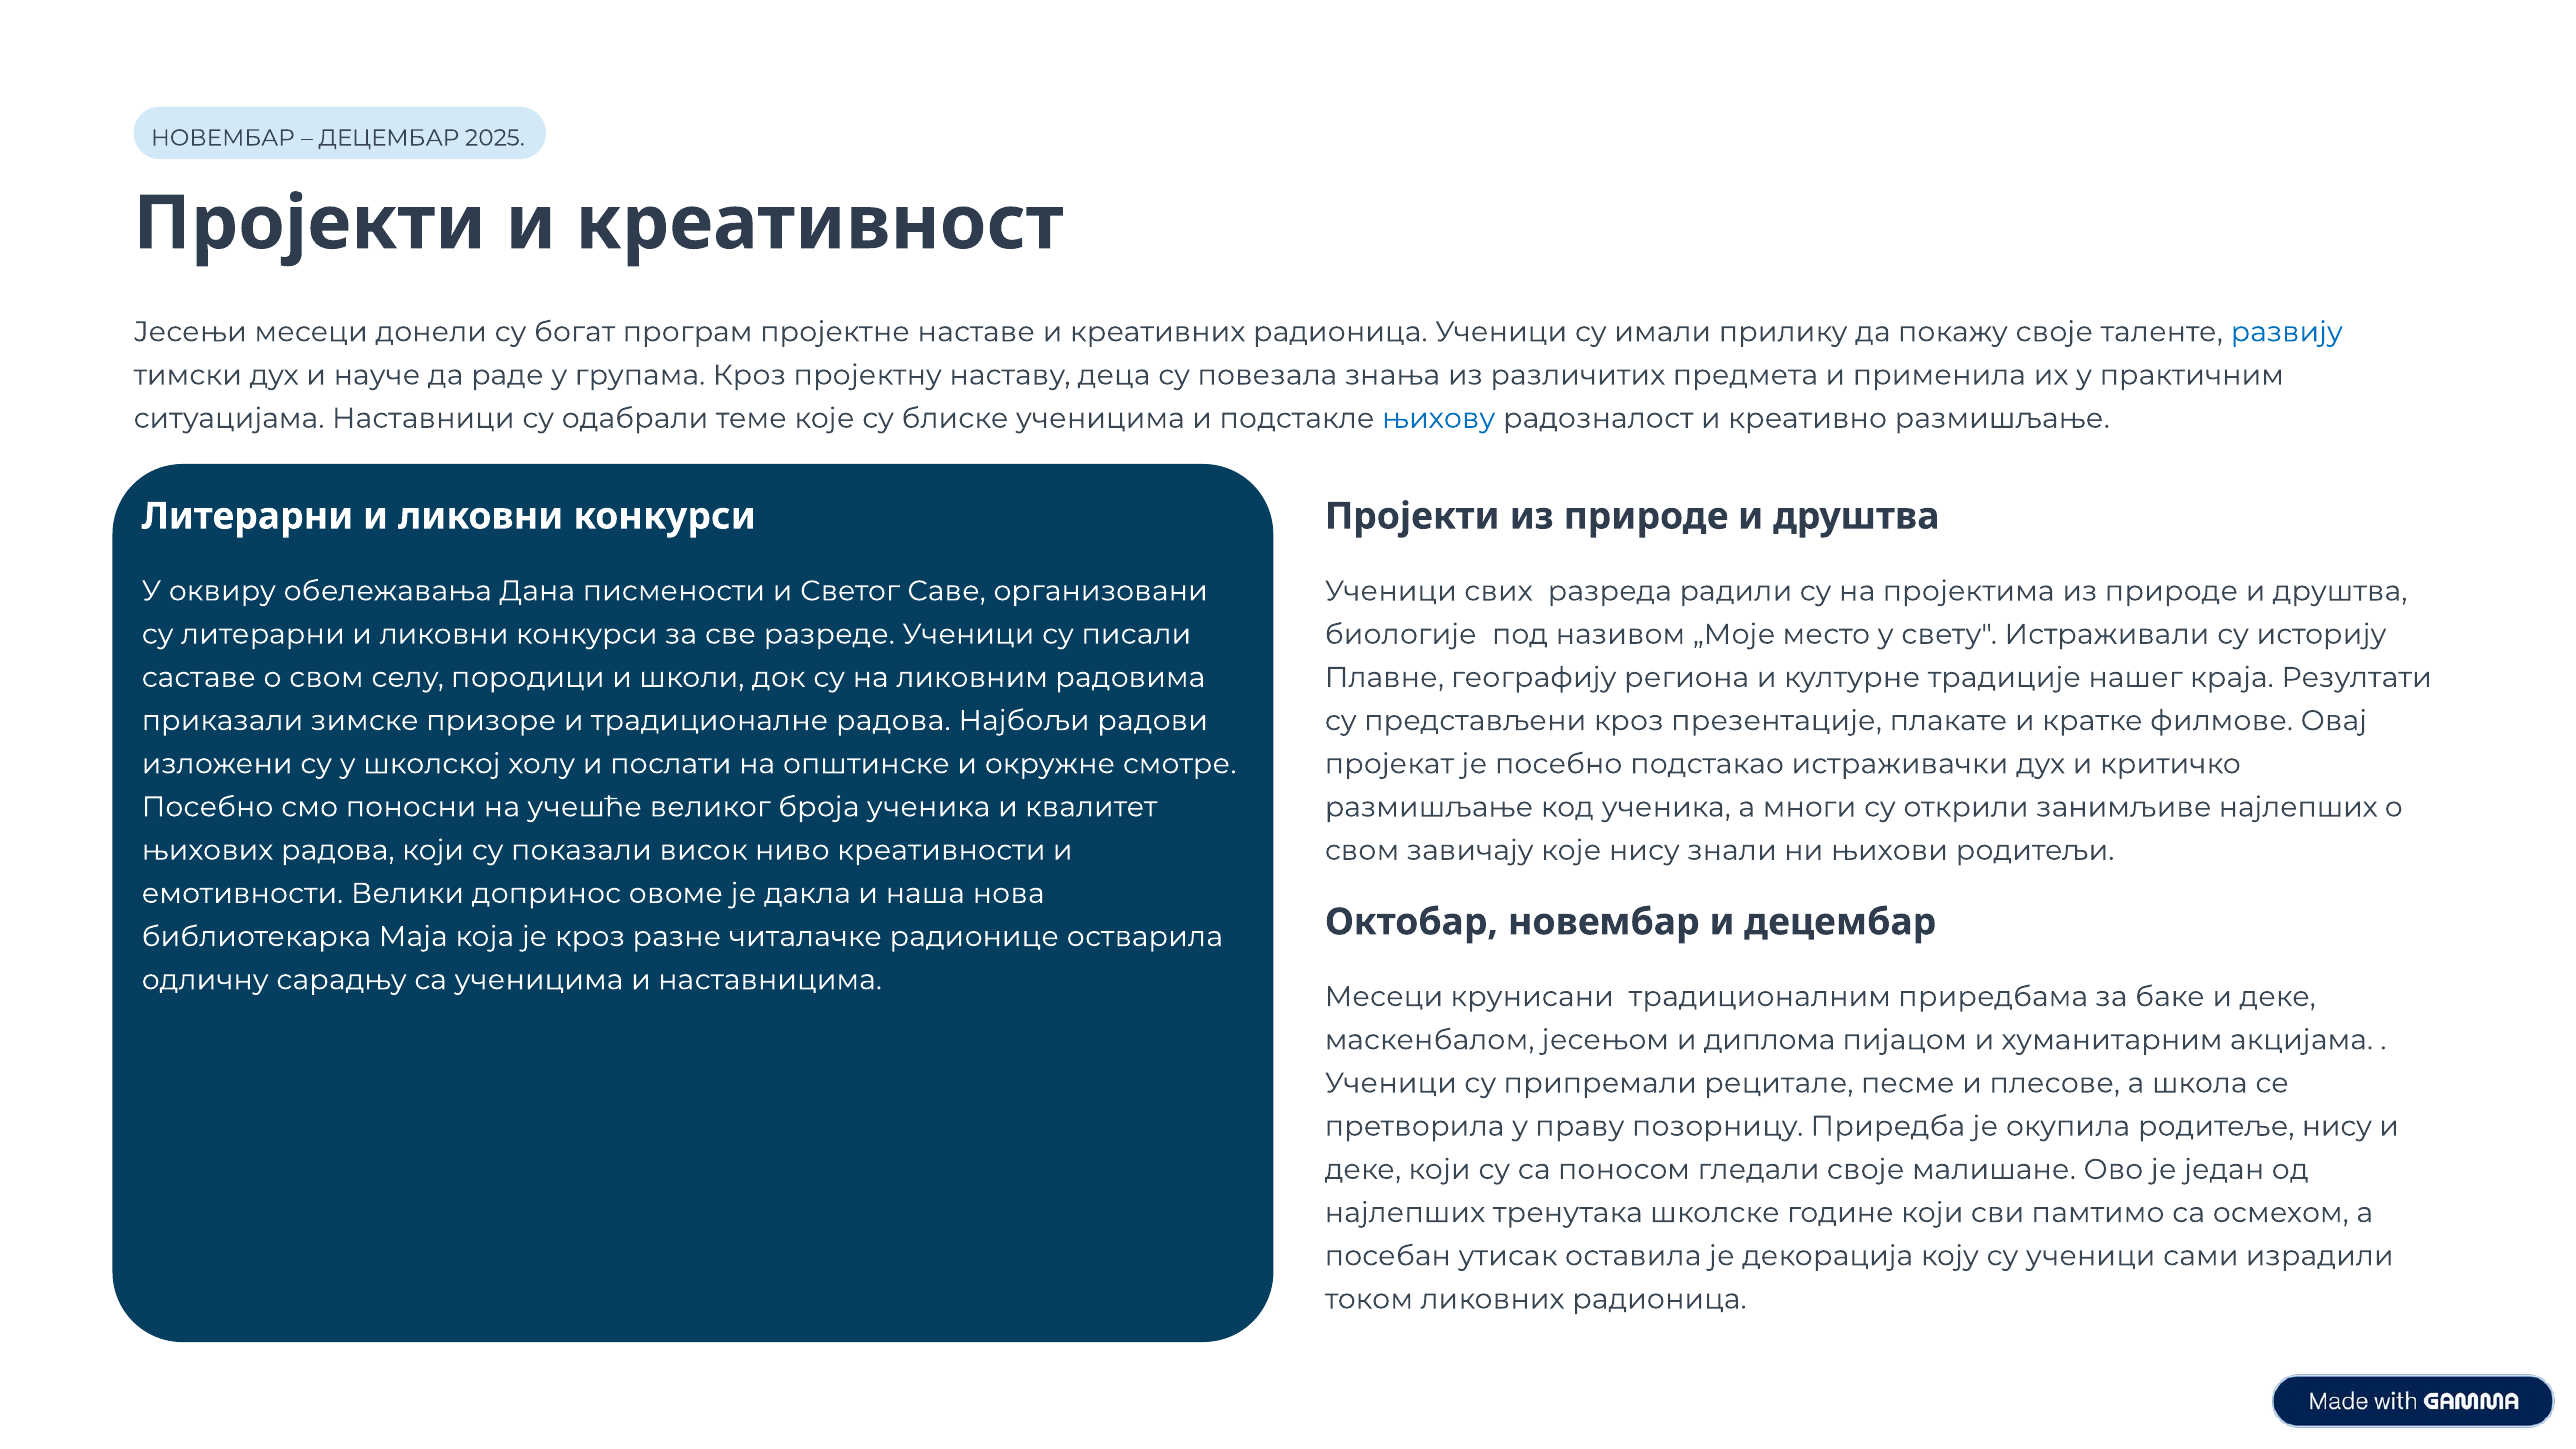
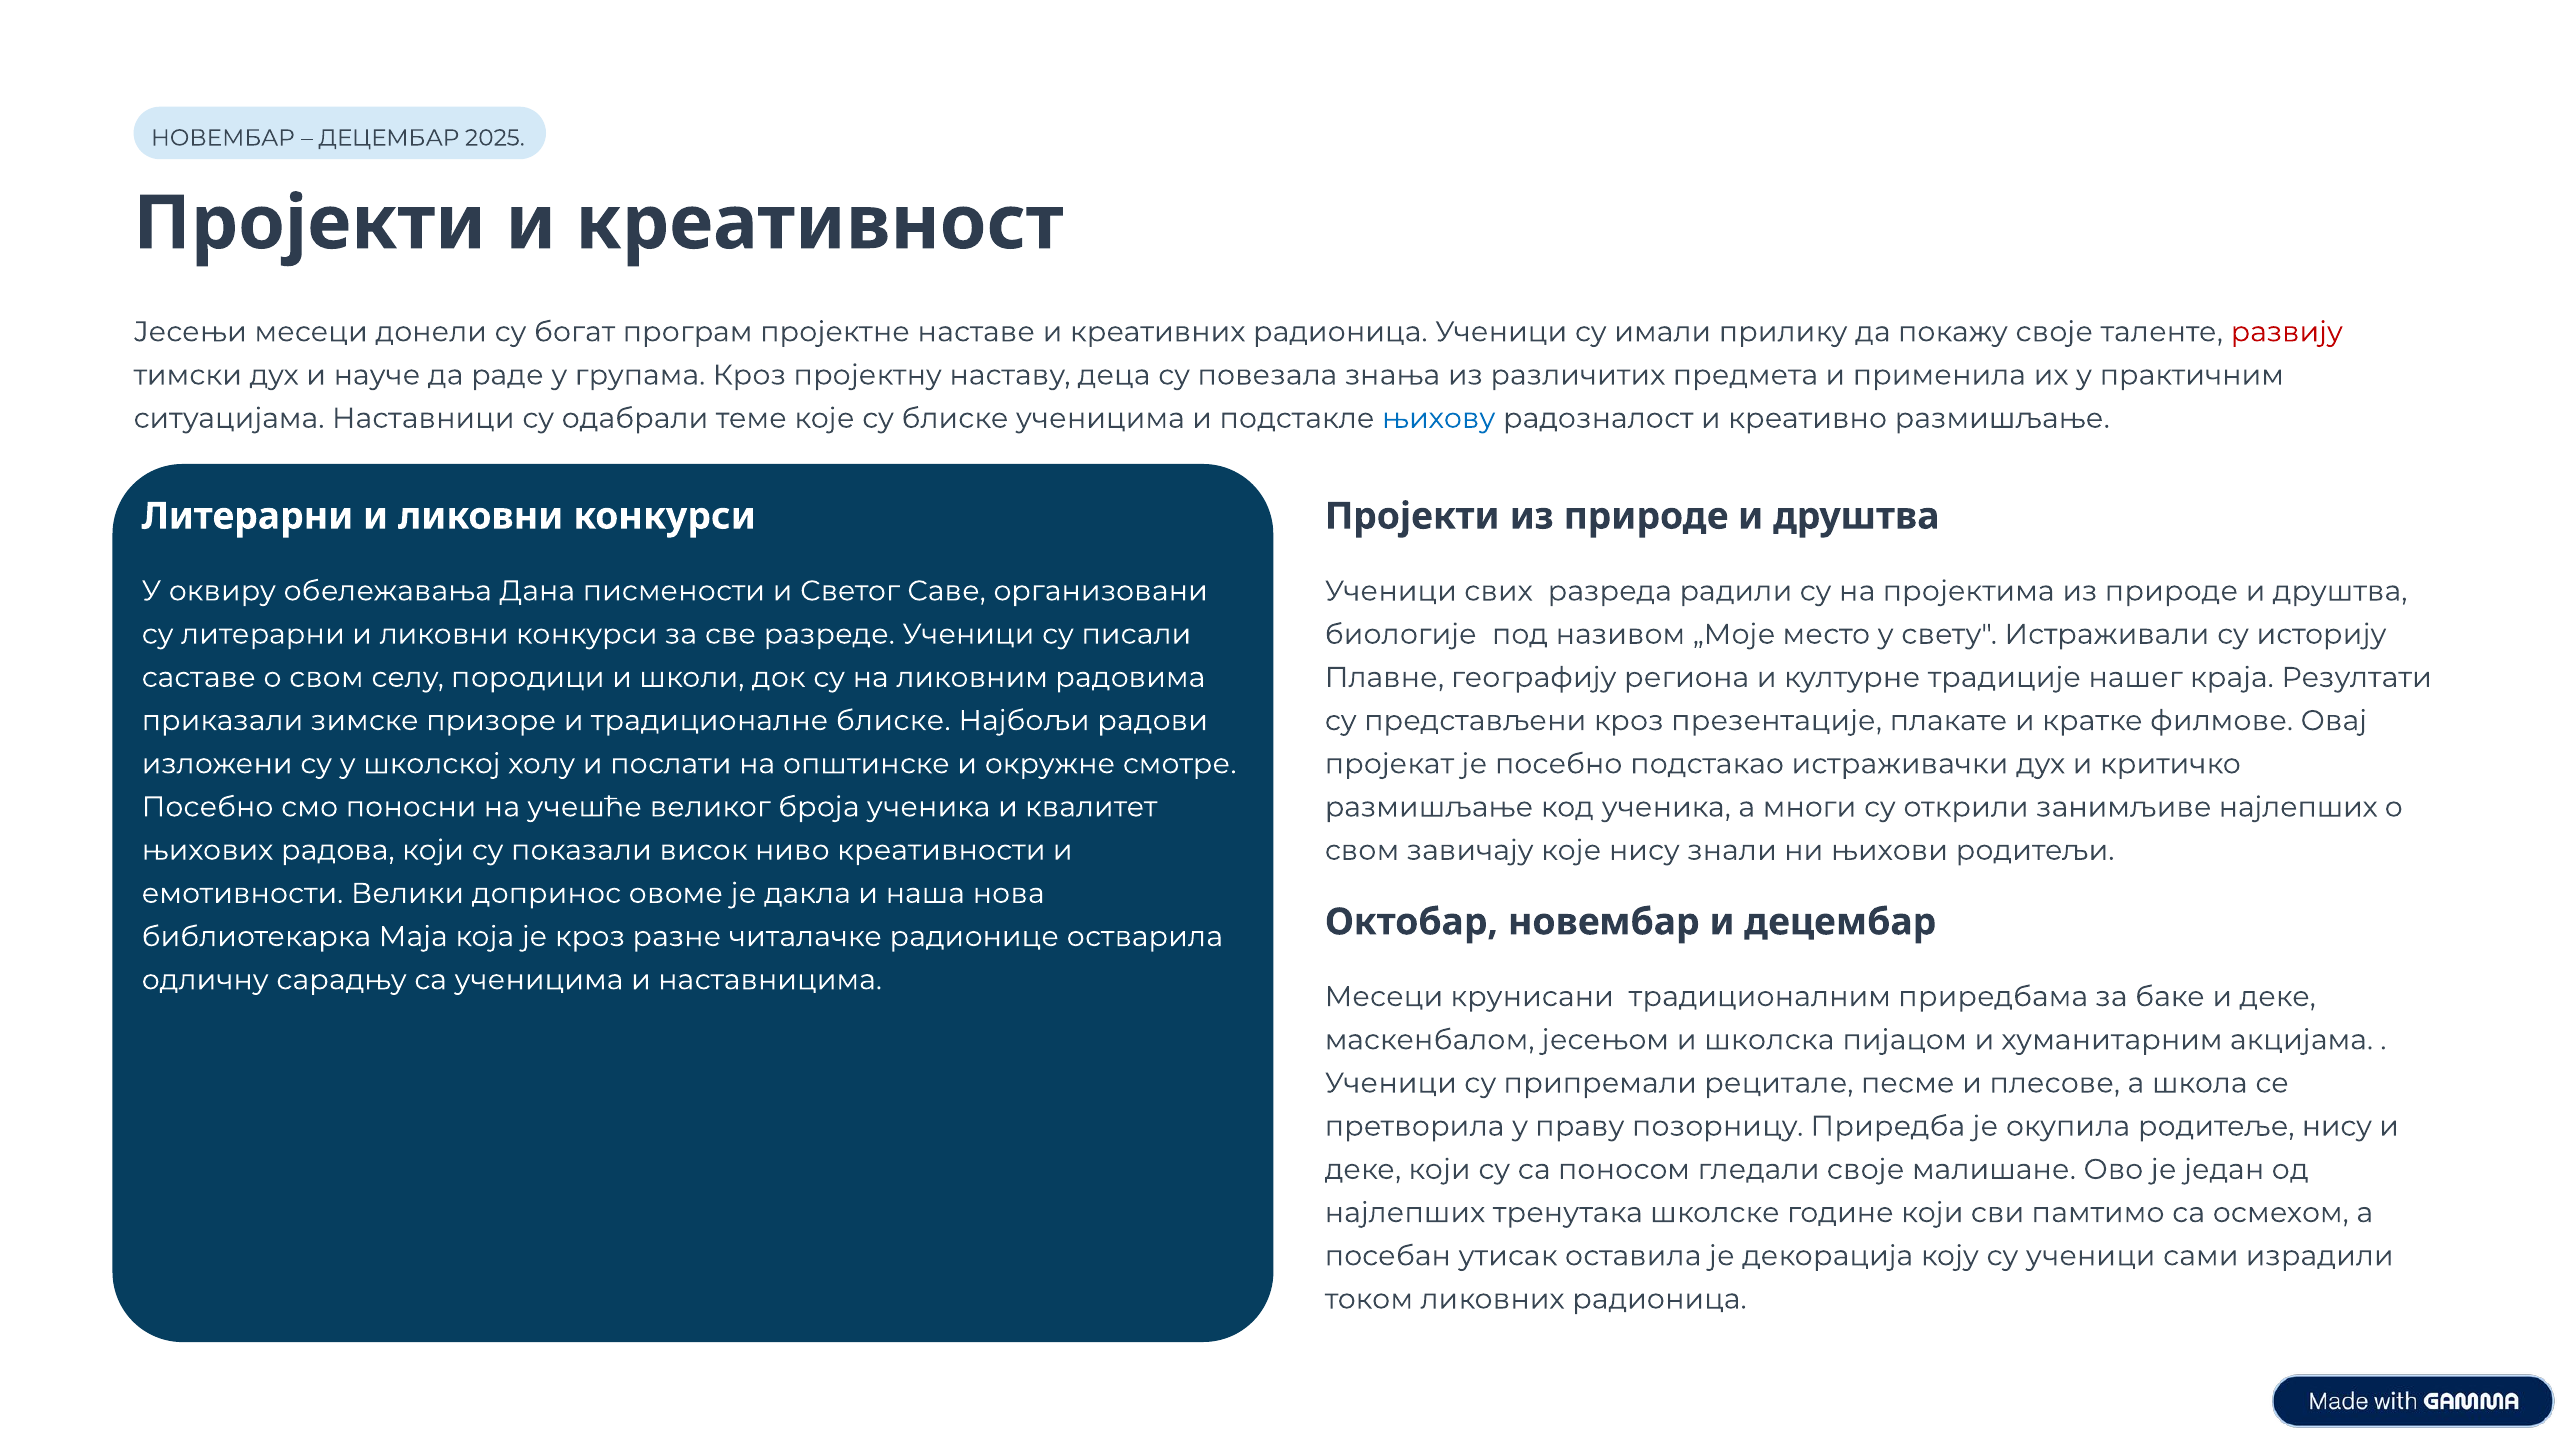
развију colour: blue -> red
традиционалне радова: радова -> блиске
диплома: диплома -> школска
